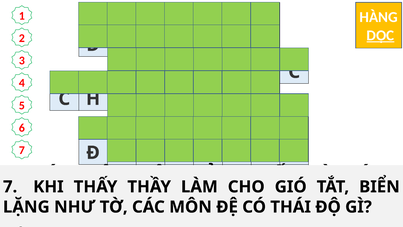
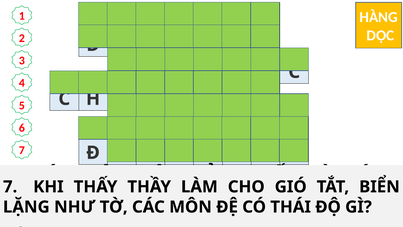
DỌC underline: present -> none
